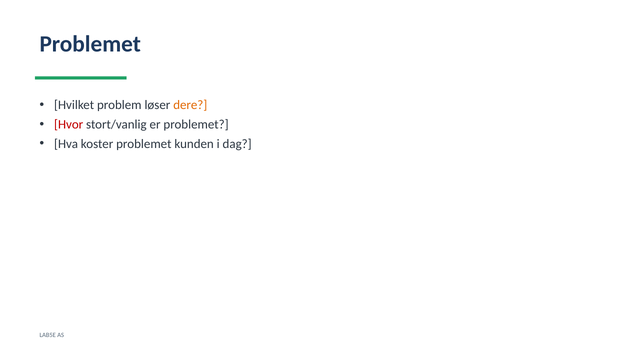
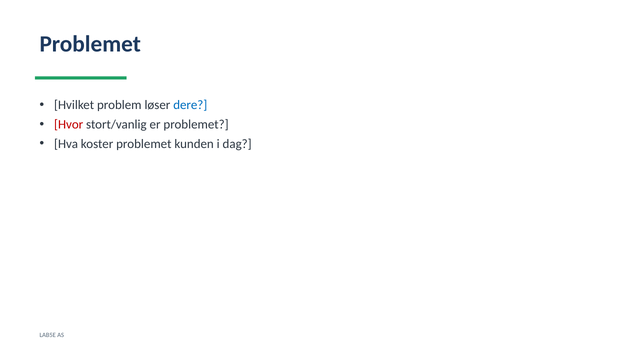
dere colour: orange -> blue
